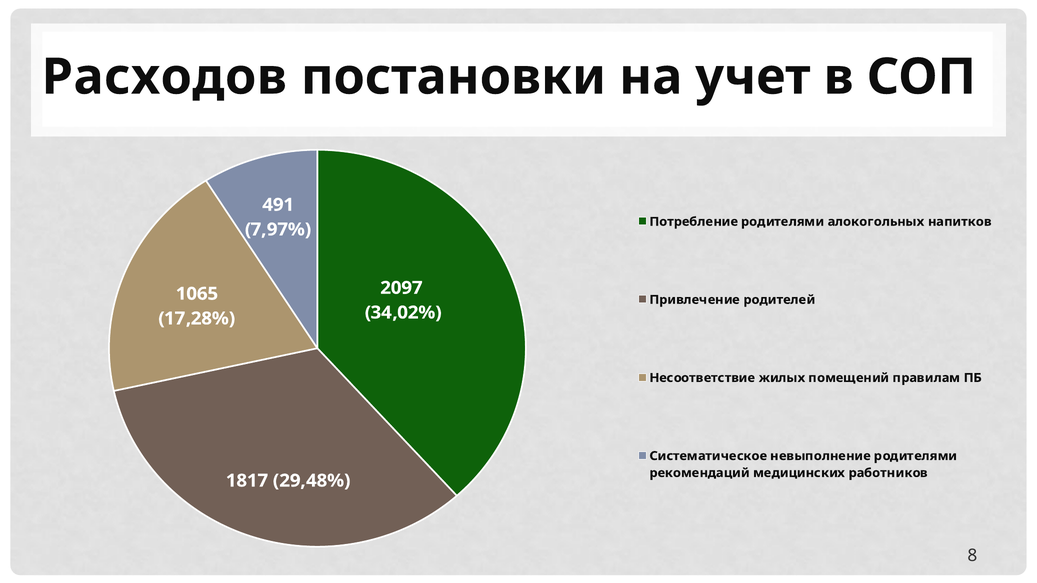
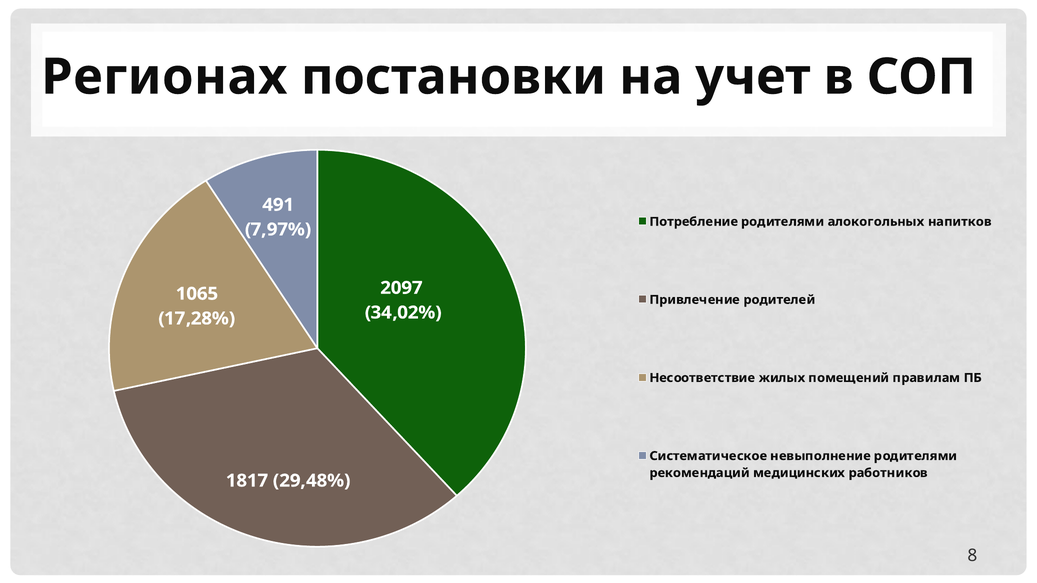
Расходов: Расходов -> Регионах
